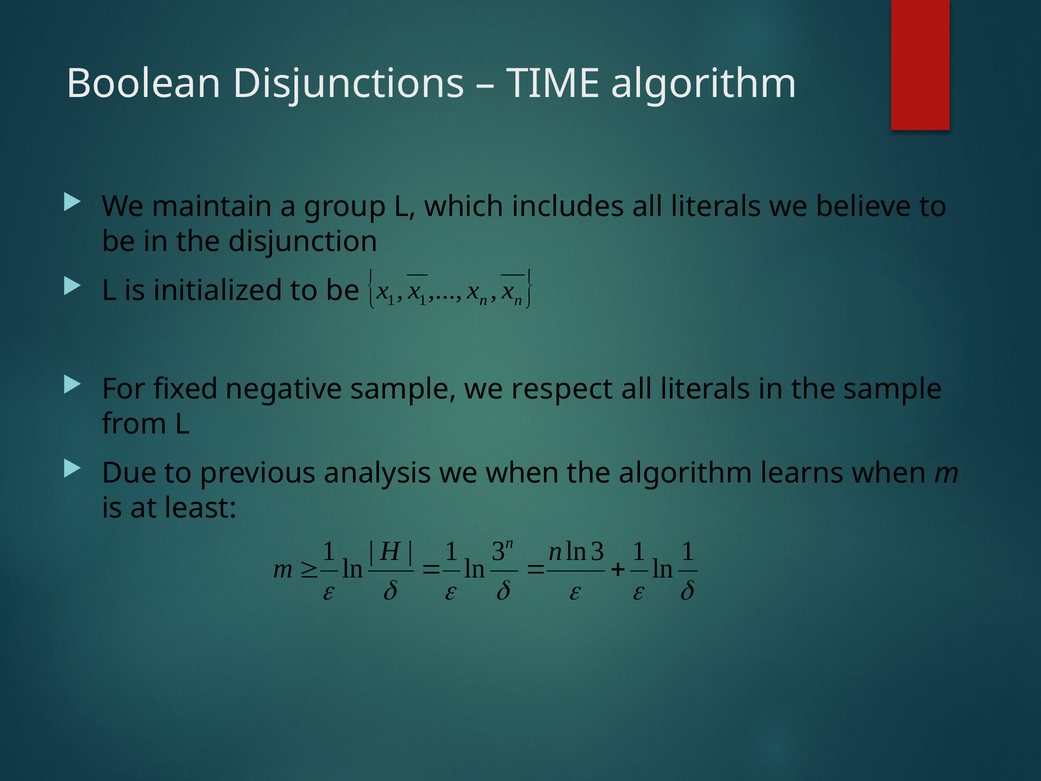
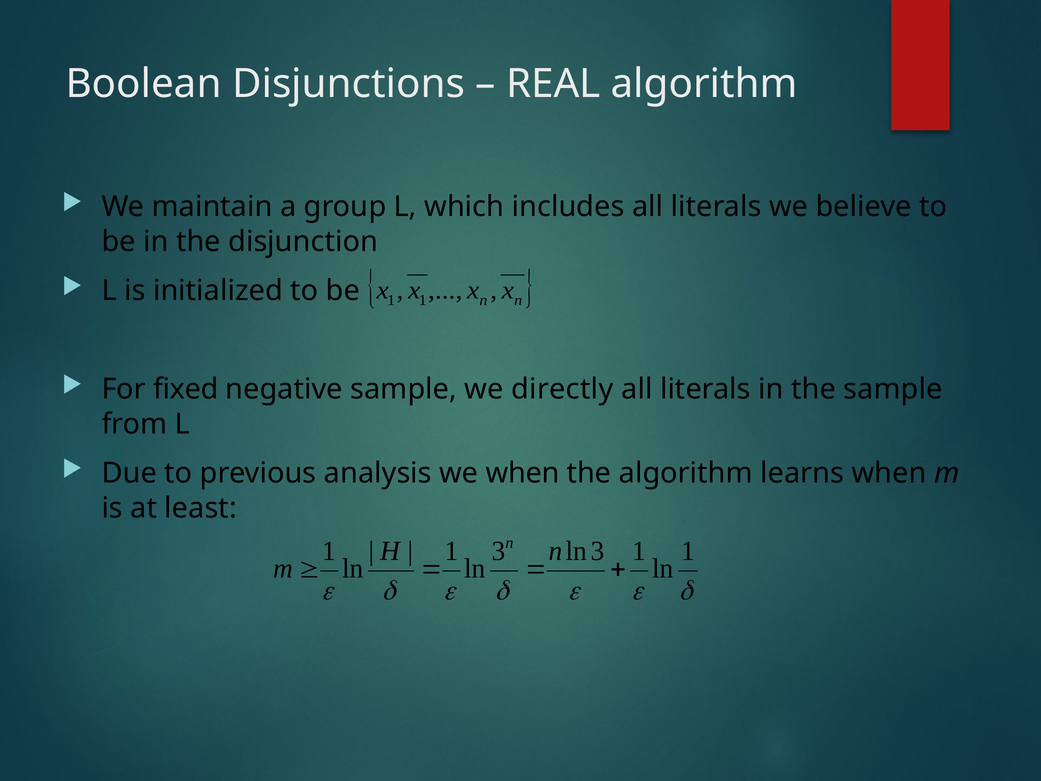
TIME: TIME -> REAL
respect: respect -> directly
